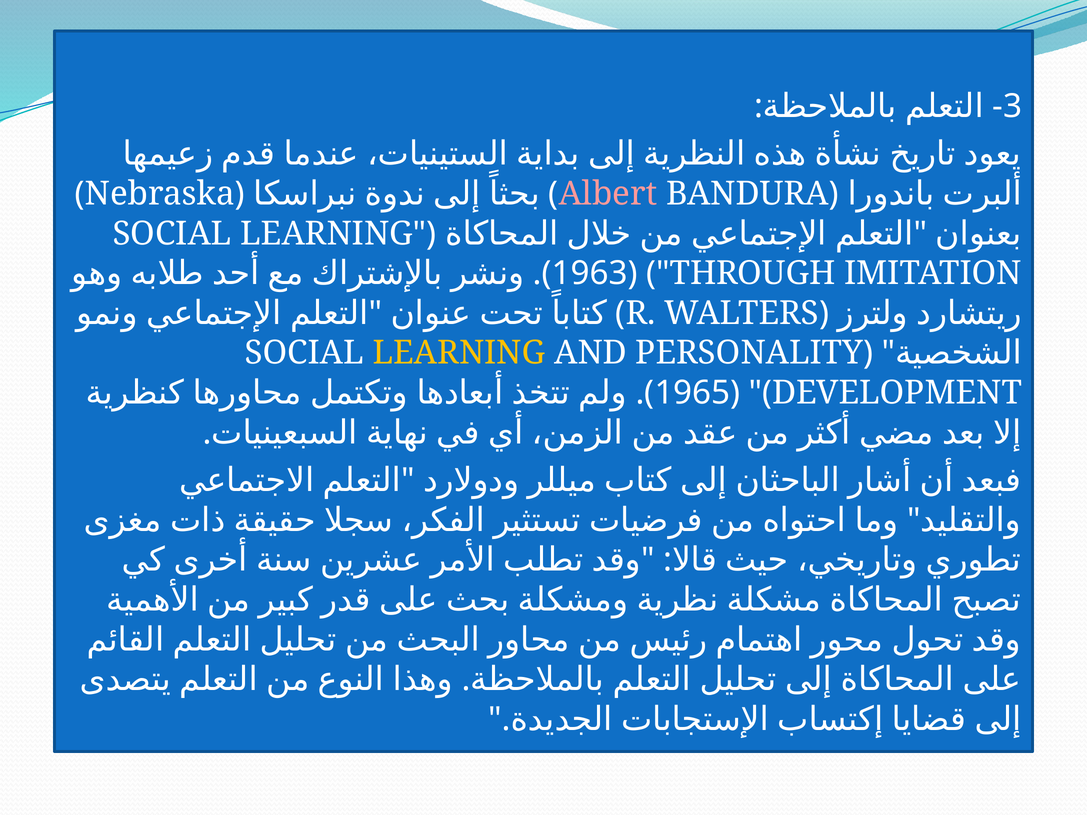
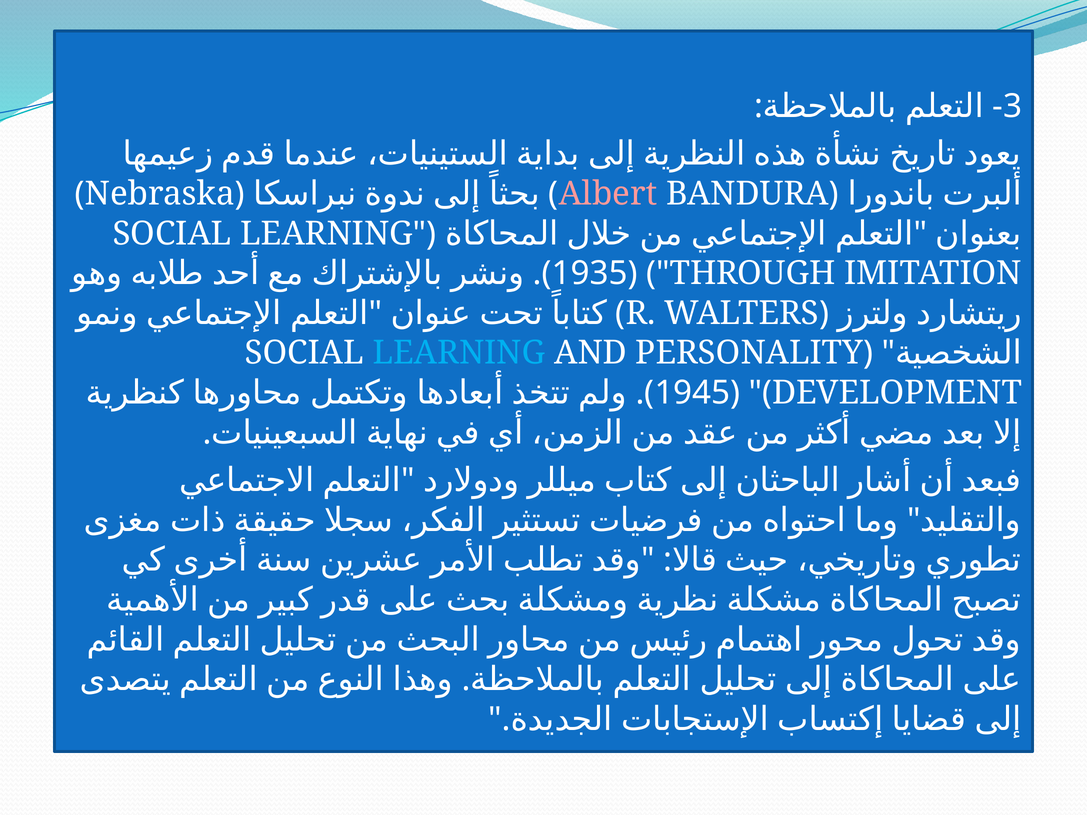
1963: 1963 -> 1935
LEARNING at (459, 353) colour: yellow -> light blue
1965: 1965 -> 1945
